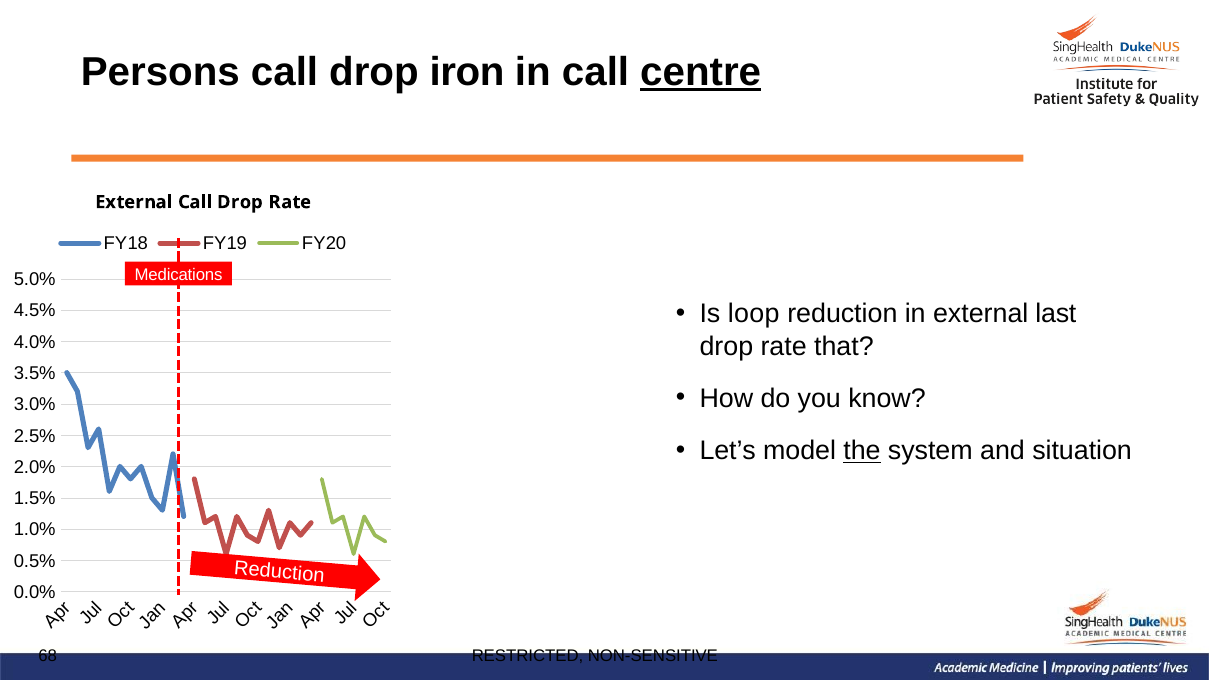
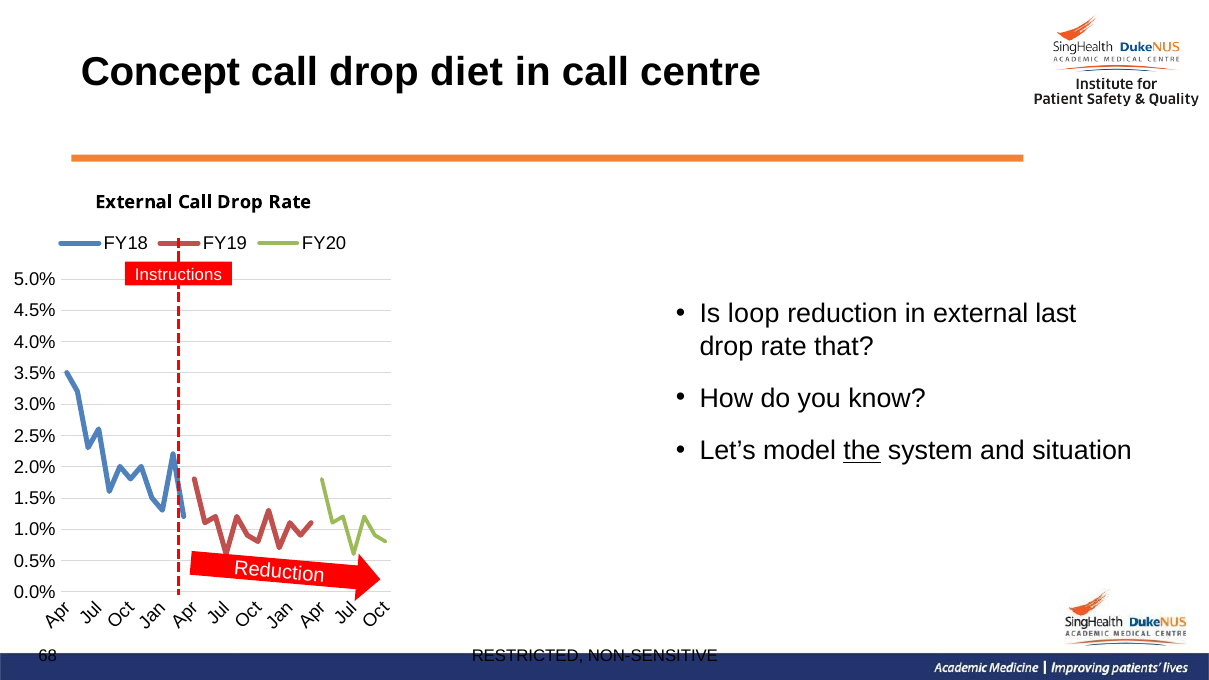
Persons: Persons -> Concept
iron: iron -> diet
centre underline: present -> none
Medications: Medications -> Instructions
